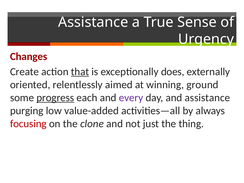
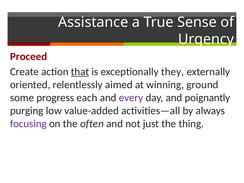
Changes: Changes -> Proceed
does: does -> they
progress underline: present -> none
and assistance: assistance -> poignantly
focusing colour: red -> purple
clone: clone -> often
